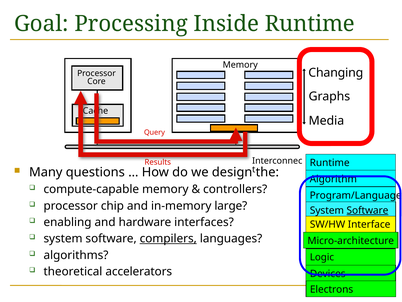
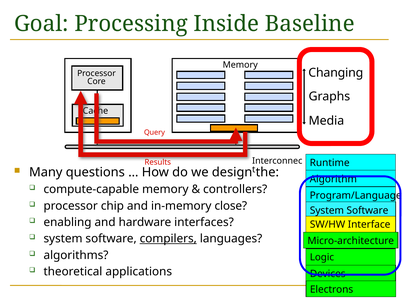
Inside Runtime: Runtime -> Baseline
large: large -> close
Software at (367, 210) underline: present -> none
accelerators: accelerators -> applications
